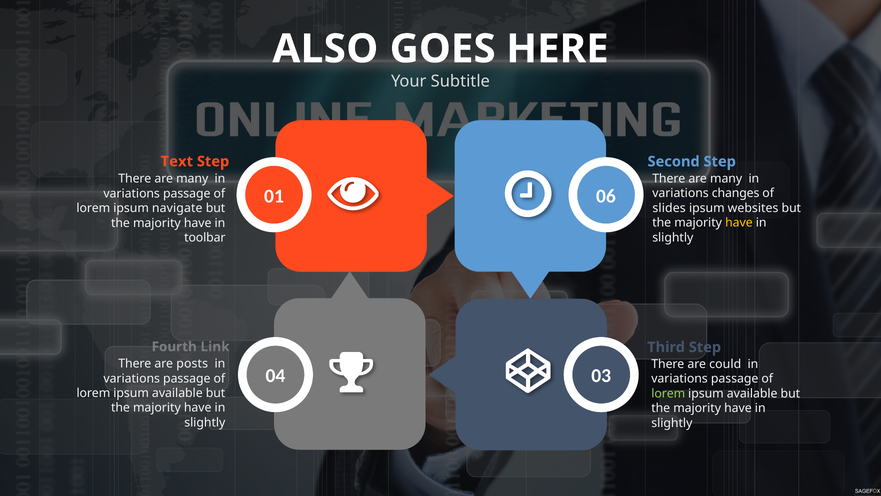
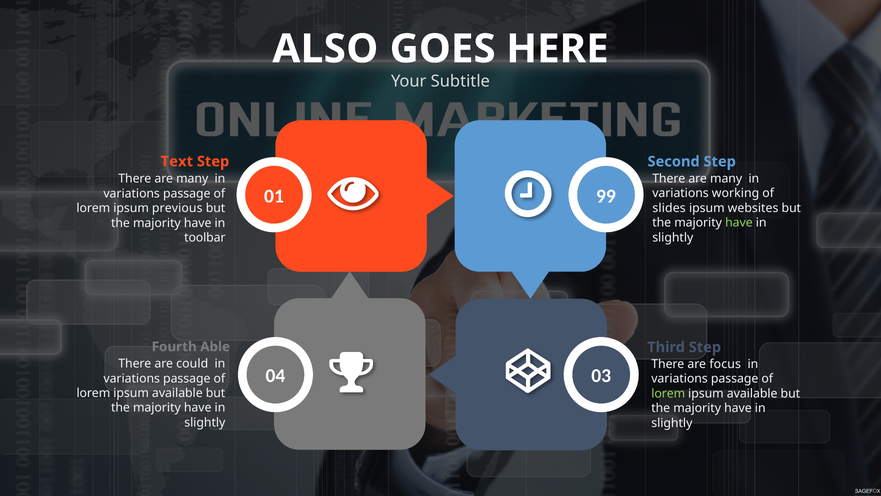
06: 06 -> 99
changes: changes -> working
navigate: navigate -> previous
have at (739, 223) colour: yellow -> light green
Link: Link -> Able
posts: posts -> could
could: could -> focus
